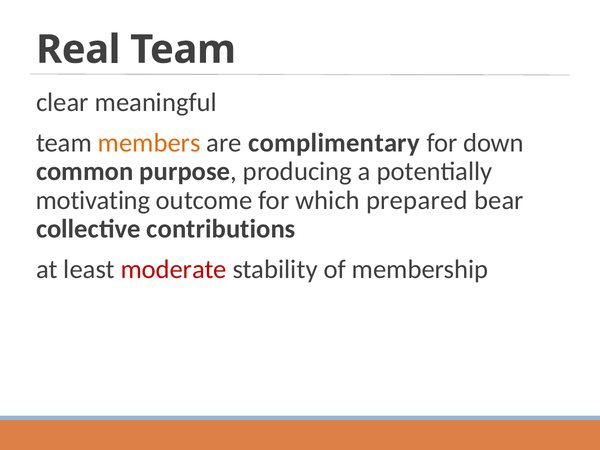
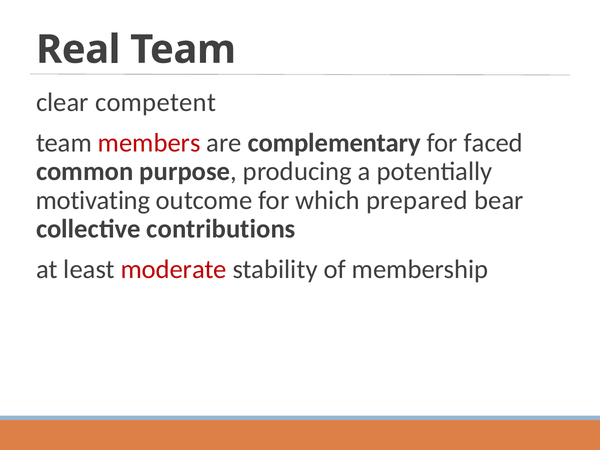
meaningful: meaningful -> competent
members colour: orange -> red
complimentary: complimentary -> complementary
down: down -> faced
